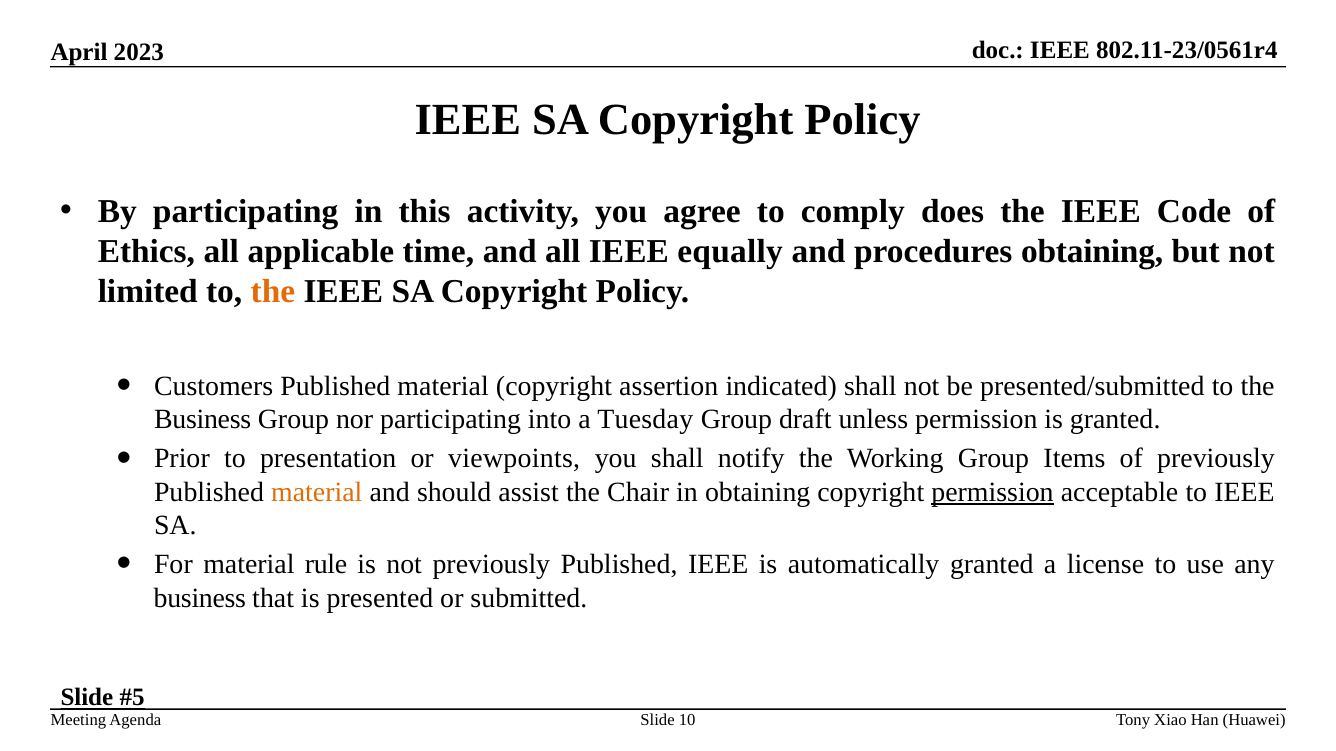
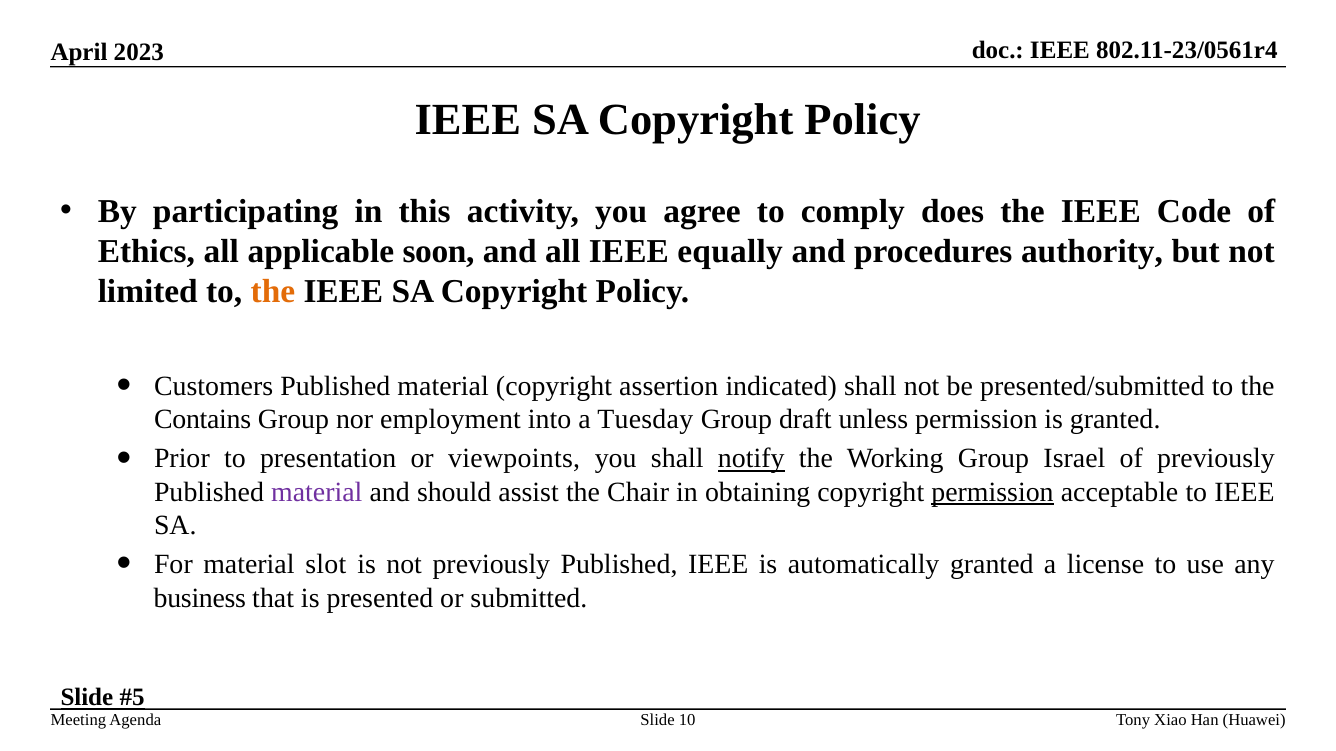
time: time -> soon
procedures obtaining: obtaining -> authority
Business at (203, 420): Business -> Contains
nor participating: participating -> employment
notify underline: none -> present
Items: Items -> Israel
material at (317, 492) colour: orange -> purple
rule: rule -> slot
